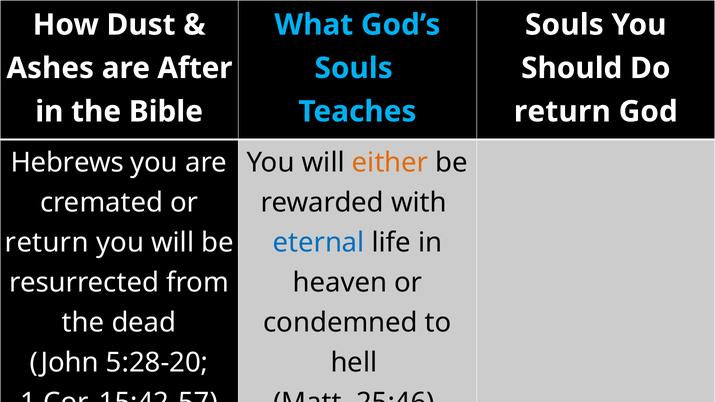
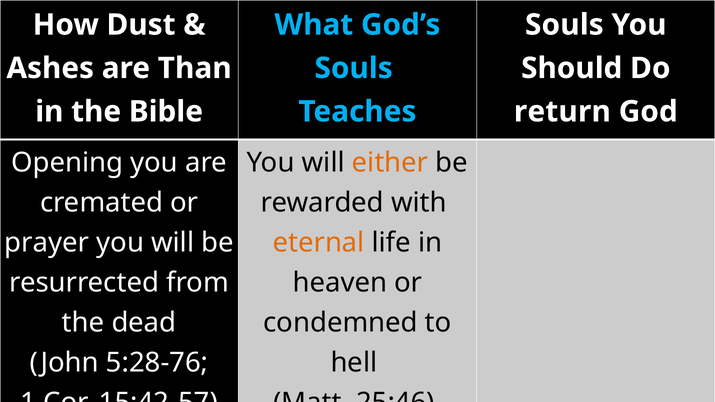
After: After -> Than
Hebrews: Hebrews -> Opening
return at (47, 243): return -> prayer
eternal colour: blue -> orange
5:28-20: 5:28-20 -> 5:28-76
